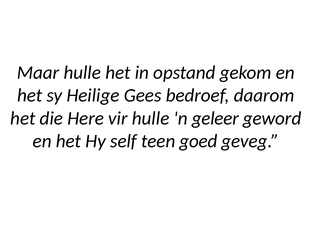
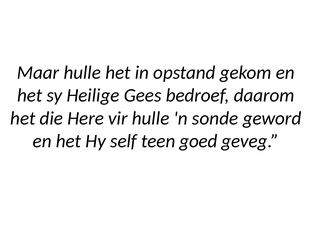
geleer: geleer -> sonde
